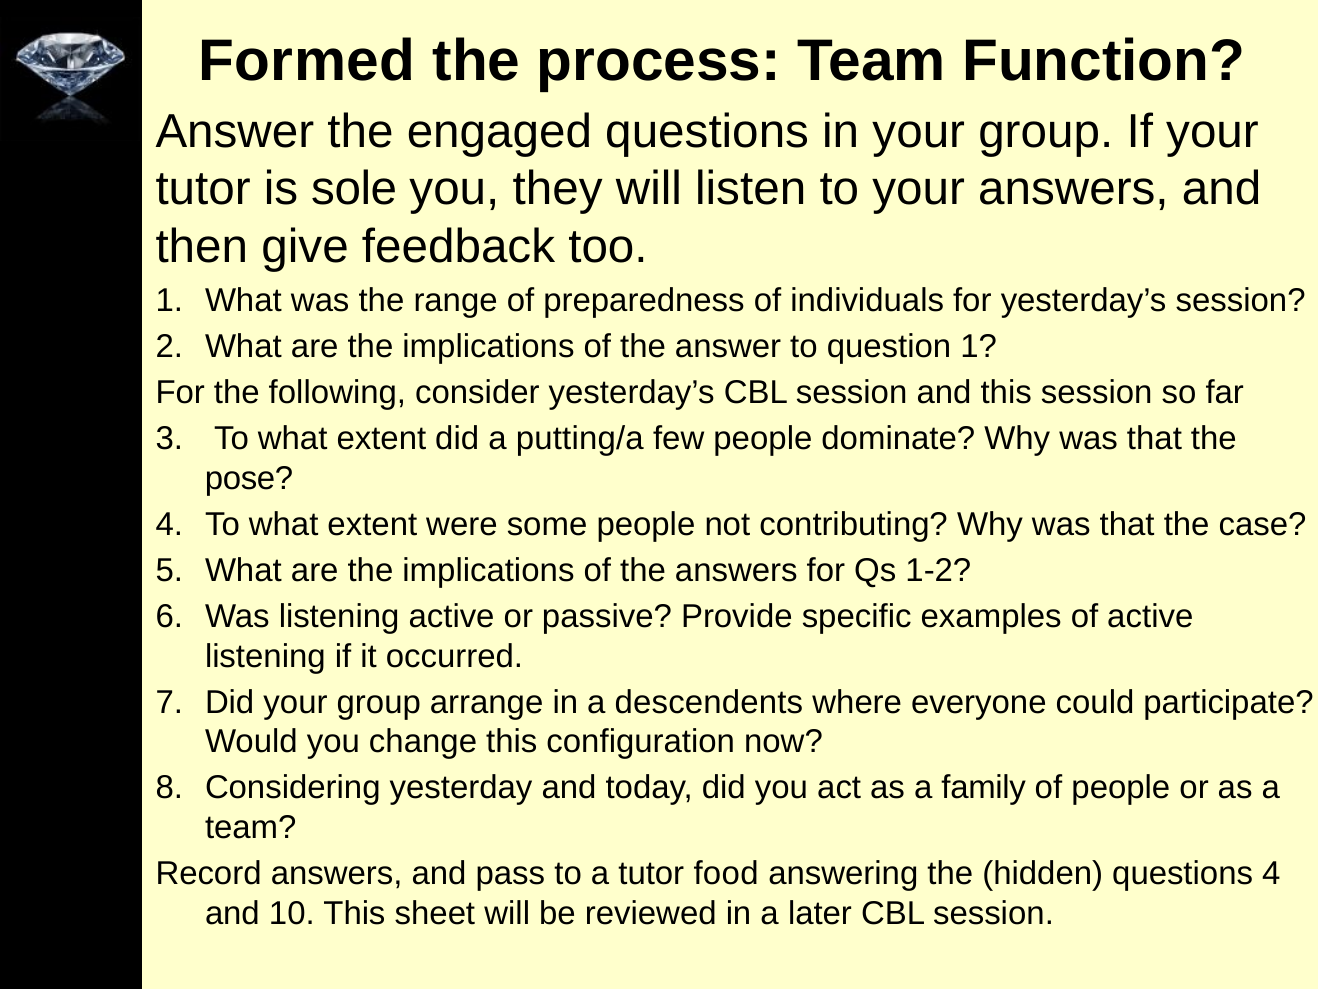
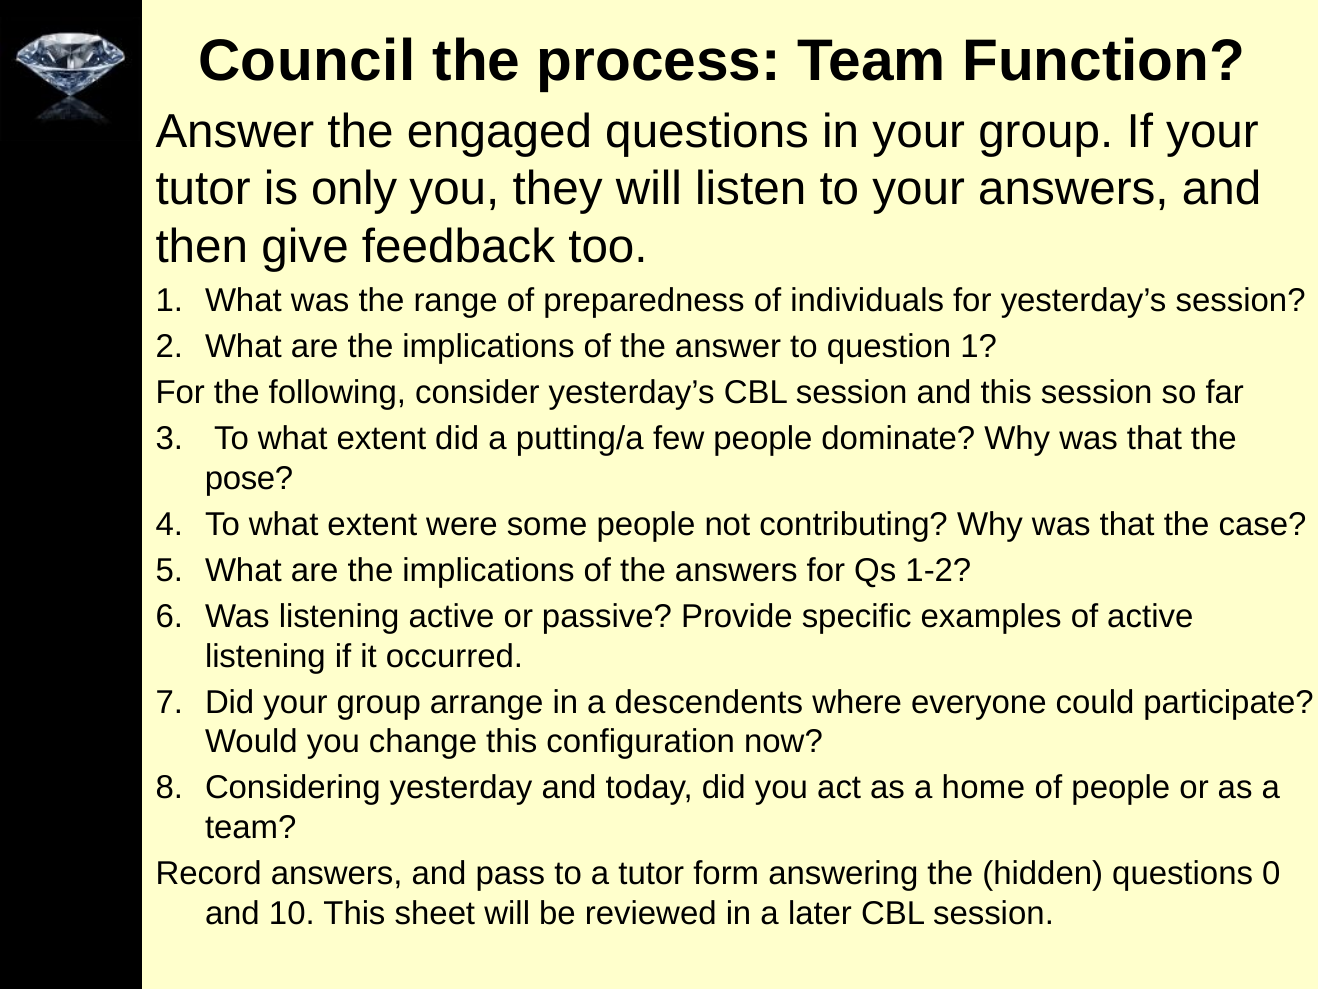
Formed: Formed -> Council
sole: sole -> only
family: family -> home
food: food -> form
questions 4: 4 -> 0
